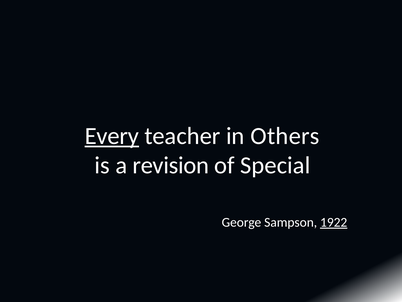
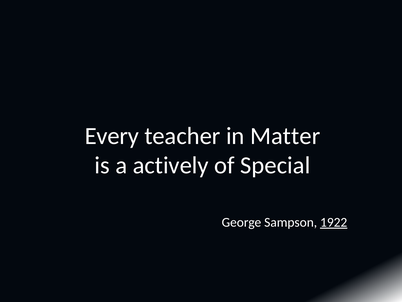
Every underline: present -> none
Others: Others -> Matter
revision: revision -> actively
